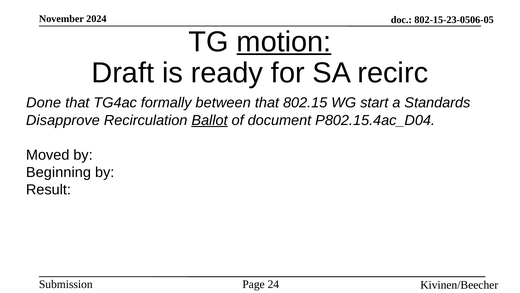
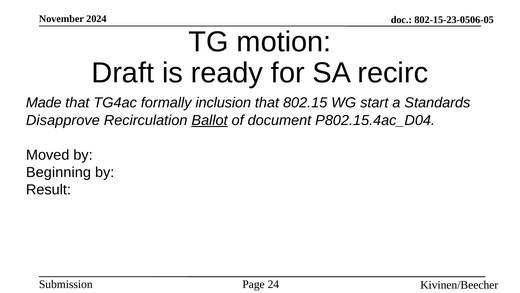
motion underline: present -> none
Done: Done -> Made
between: between -> inclusion
